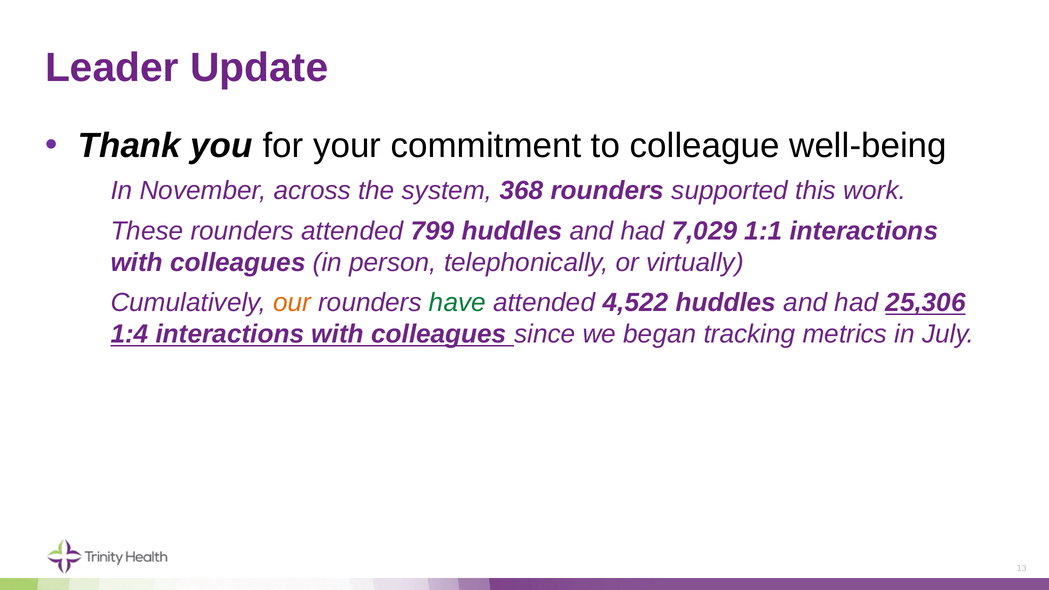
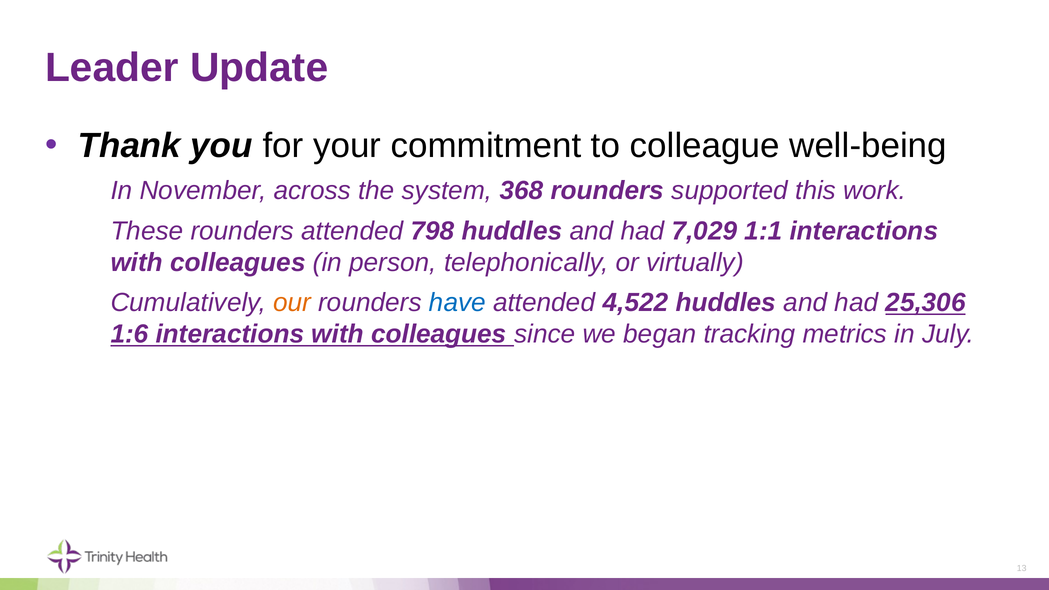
799: 799 -> 798
have colour: green -> blue
1:4: 1:4 -> 1:6
